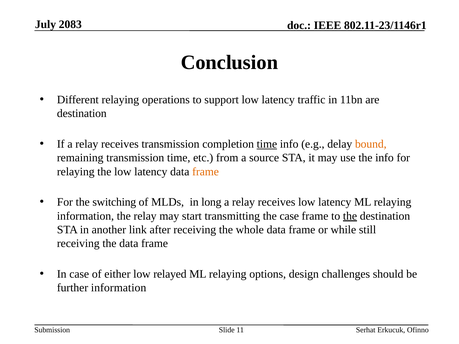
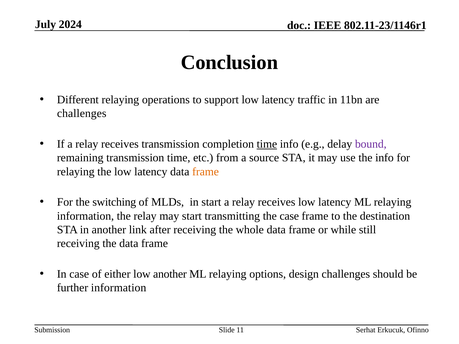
2083: 2083 -> 2024
destination at (82, 114): destination -> challenges
bound colour: orange -> purple
in long: long -> start
the at (350, 216) underline: present -> none
low relayed: relayed -> another
